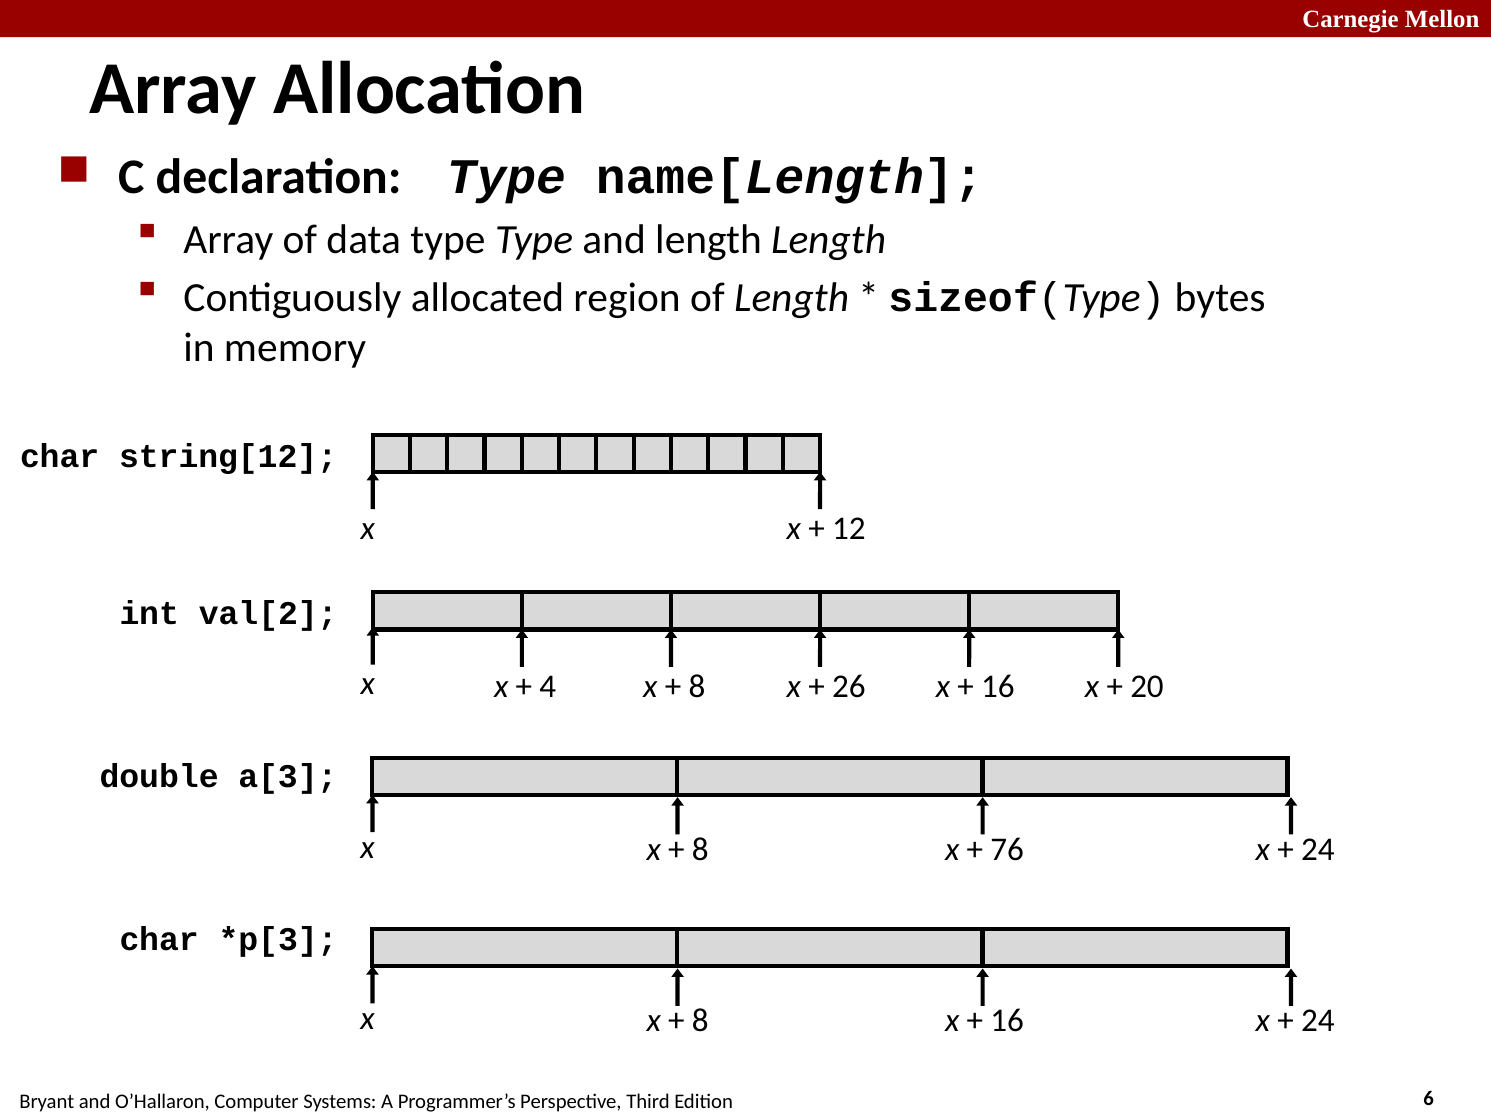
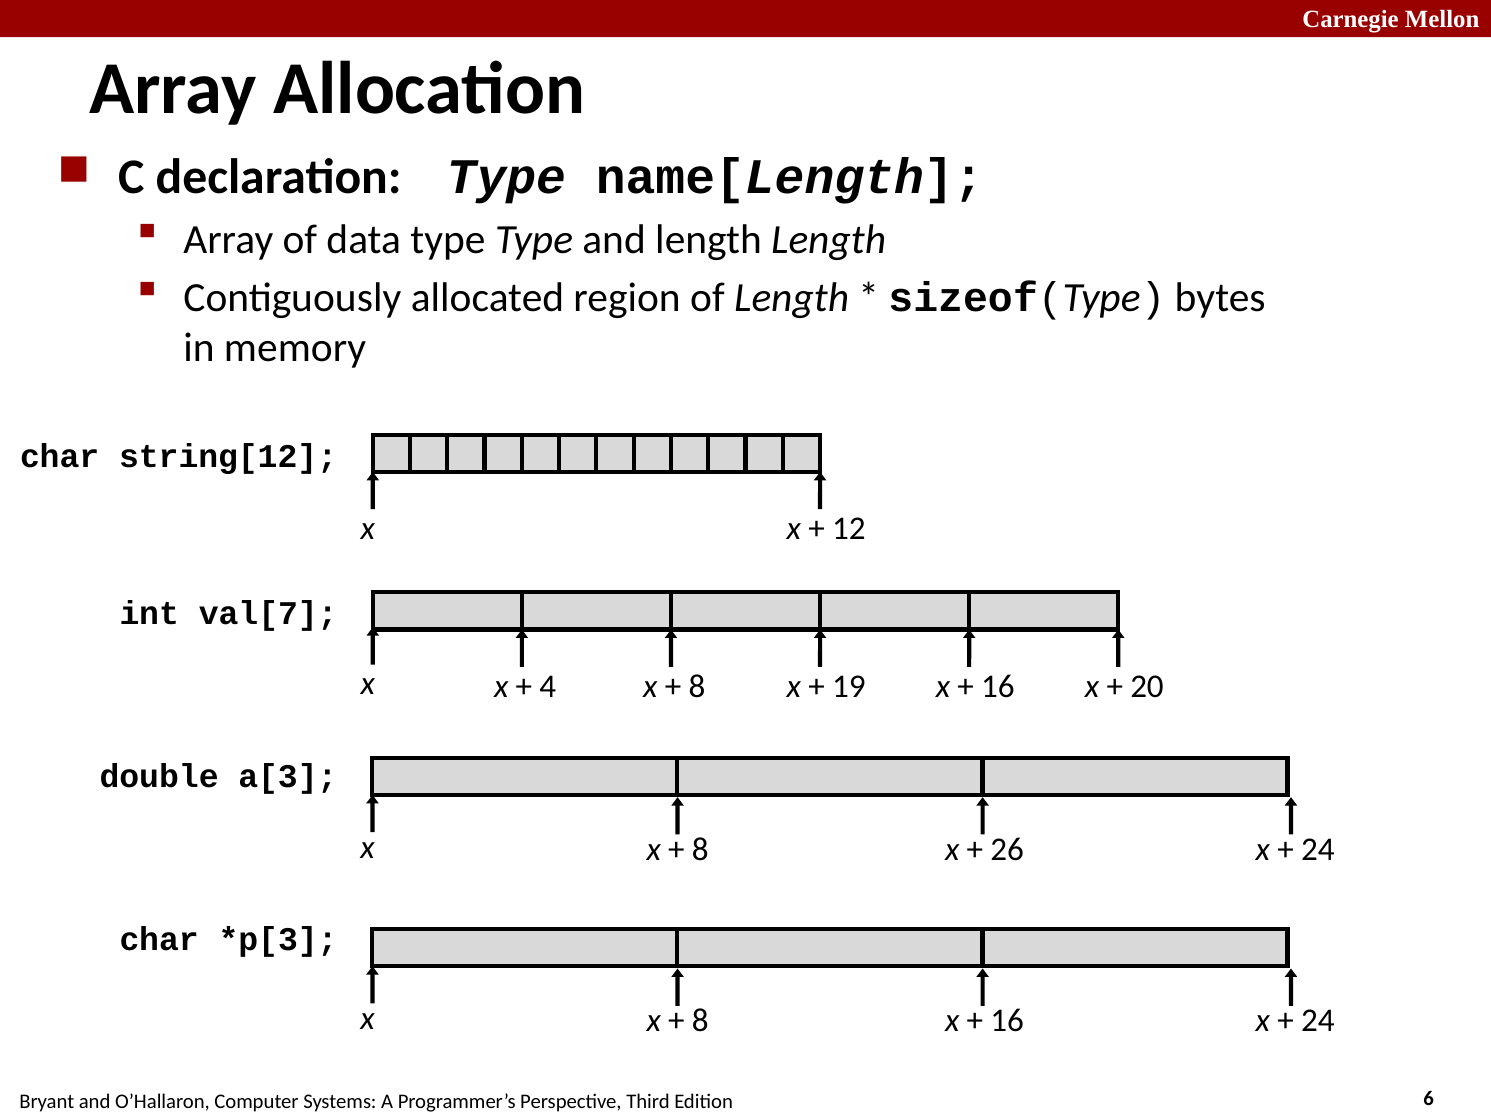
val[2: val[2 -> val[7
26: 26 -> 19
76: 76 -> 26
